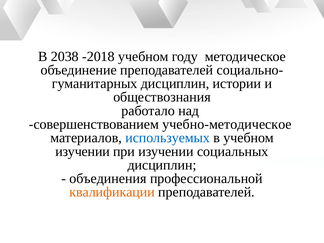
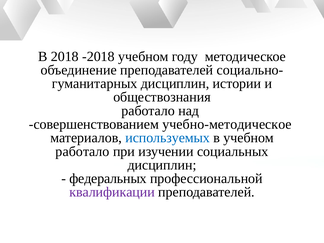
2038: 2038 -> 2018
изучении at (83, 151): изучении -> работало
объединения: объединения -> федеральных
квалификации colour: orange -> purple
